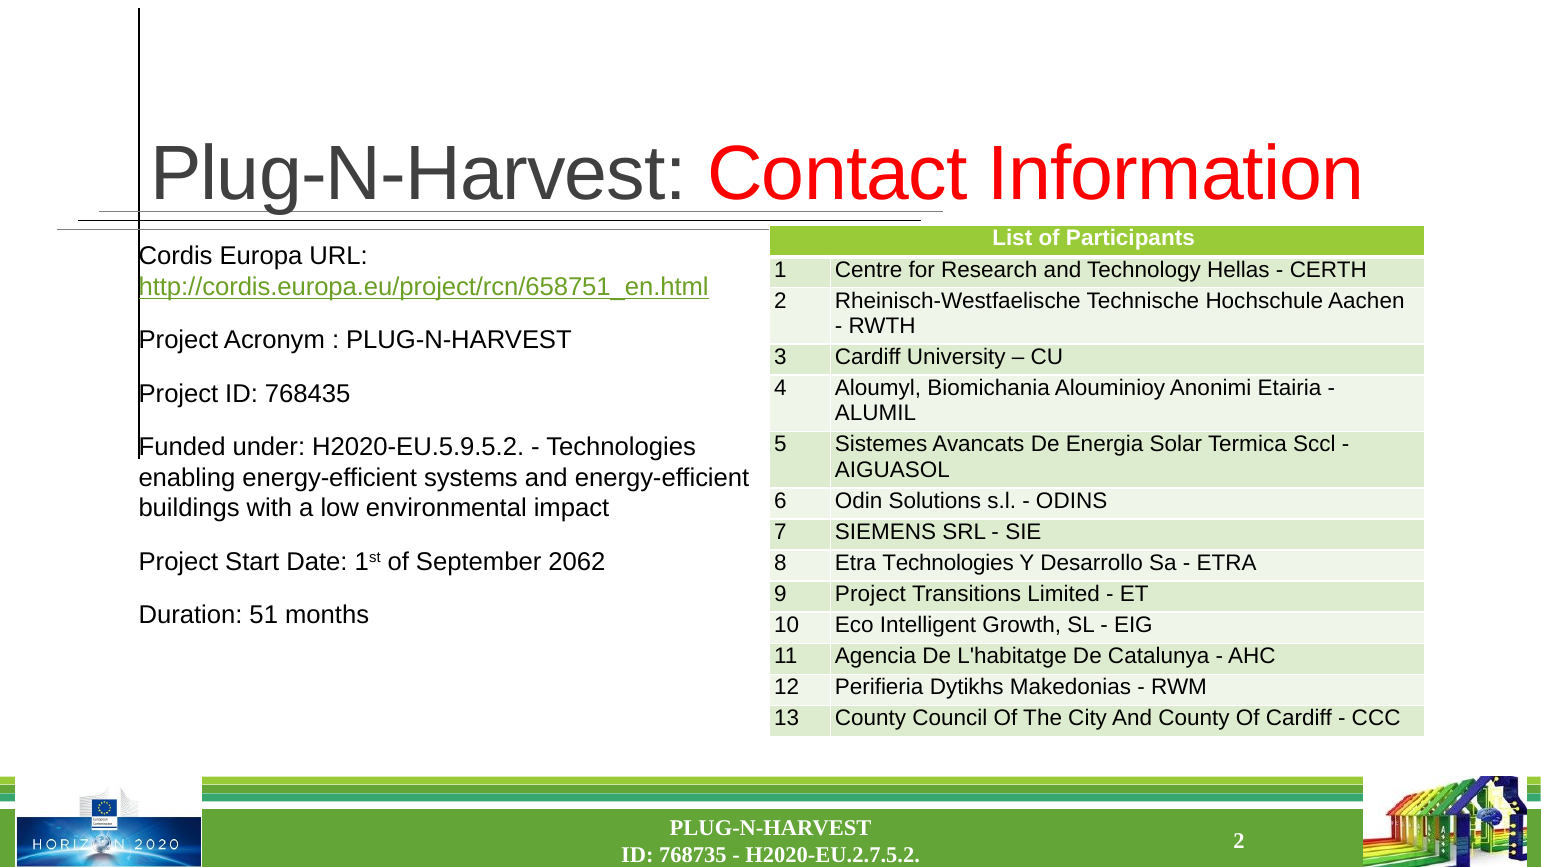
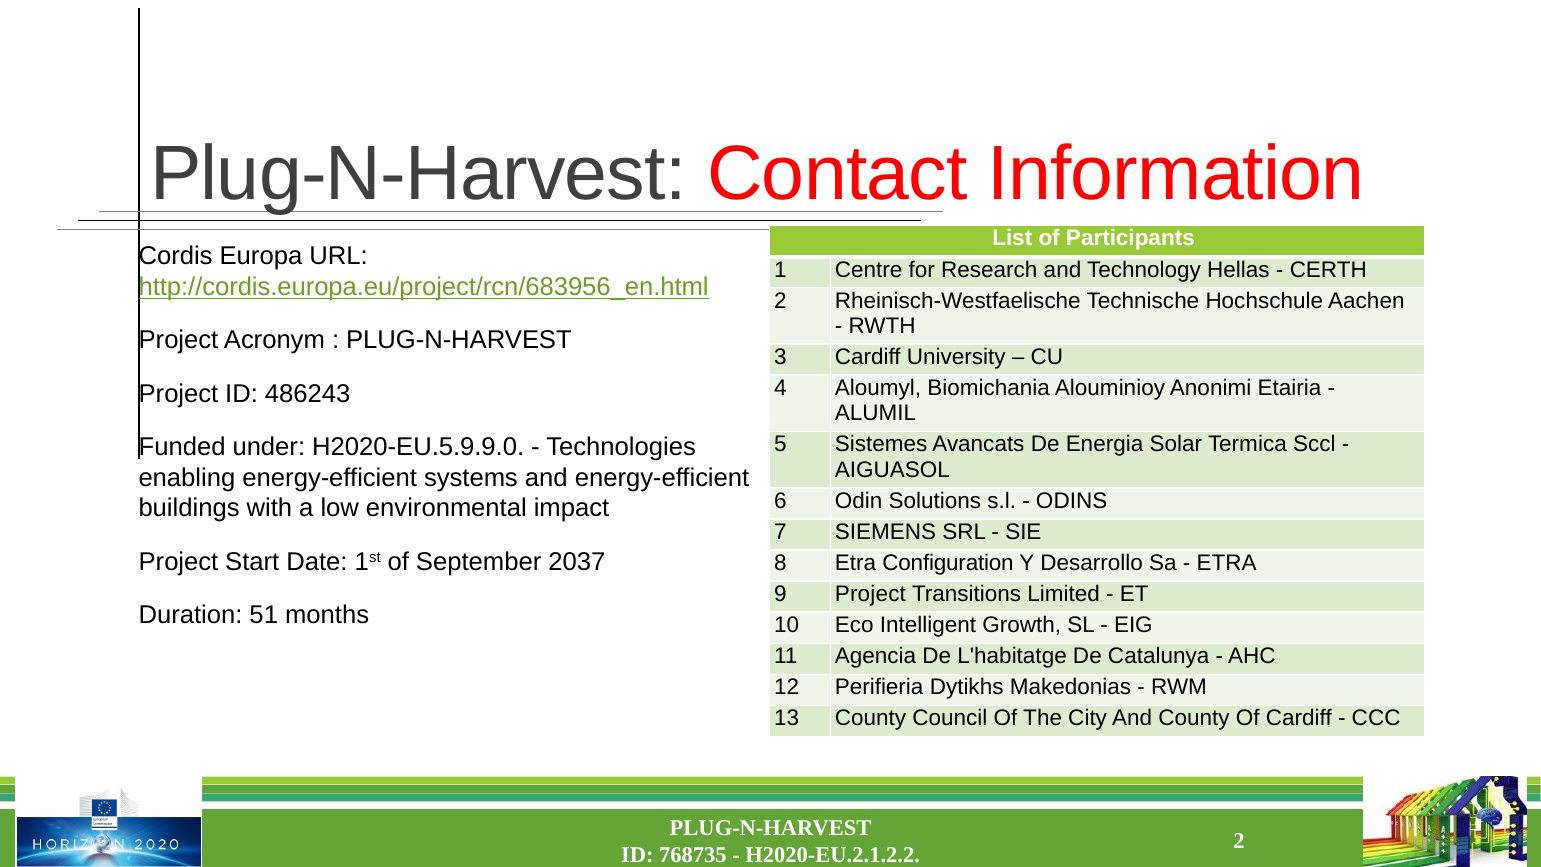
http://cordis.europa.eu/project/rcn/658751_en.html: http://cordis.europa.eu/project/rcn/658751_en.html -> http://cordis.europa.eu/project/rcn/683956_en.html
768435: 768435 -> 486243
H2020-EU.5.9.5.2: H2020-EU.5.9.5.2 -> H2020-EU.5.9.9.0
2062: 2062 -> 2037
Etra Technologies: Technologies -> Configuration
H2020-EU.2.7.5.2: H2020-EU.2.7.5.2 -> H2020-EU.2.1.2.2
